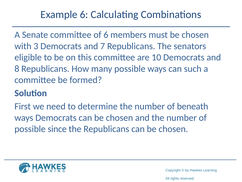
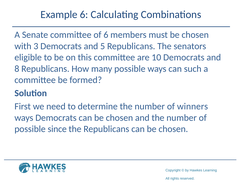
7: 7 -> 5
beneath: beneath -> winners
